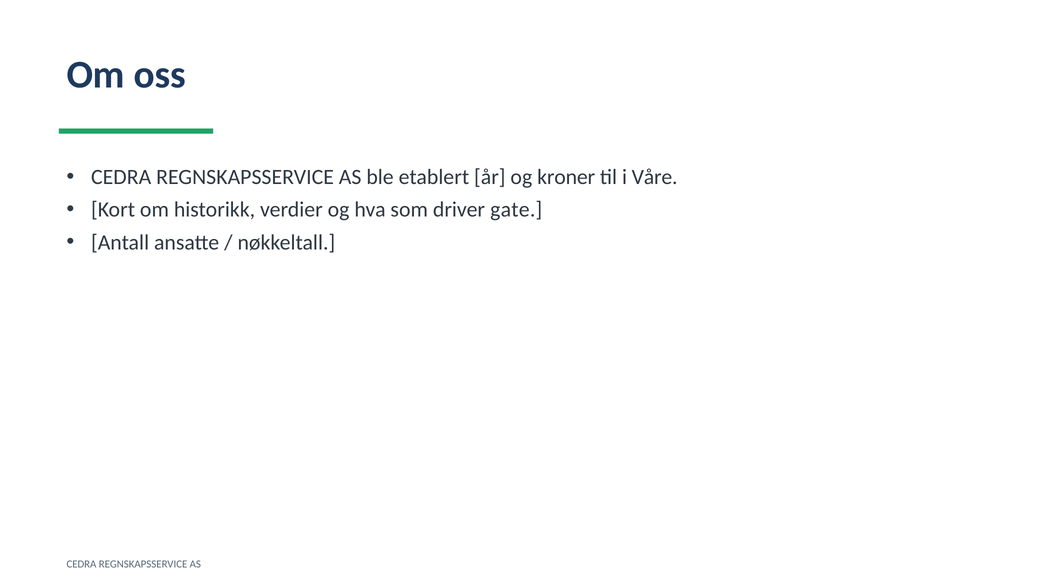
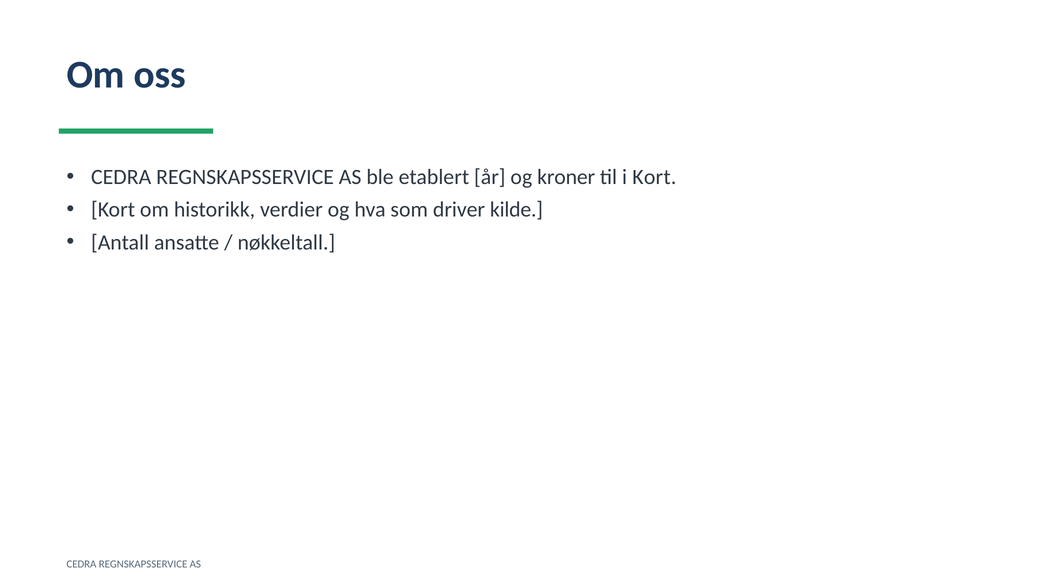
i Våre: Våre -> Kort
gate: gate -> kilde
